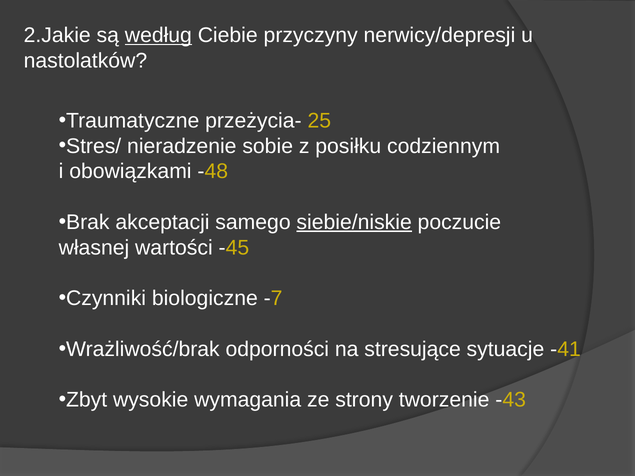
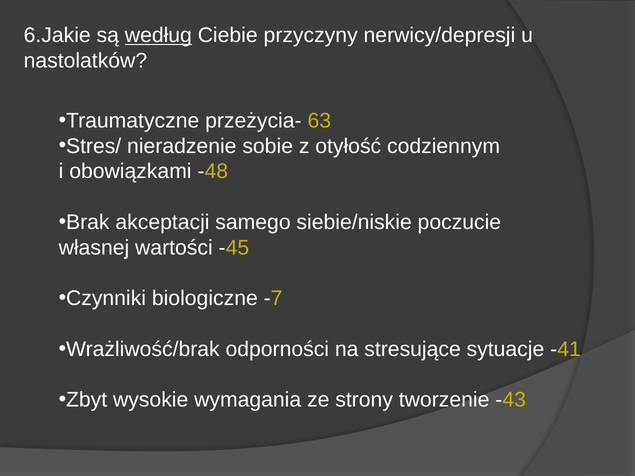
2.Jakie: 2.Jakie -> 6.Jakie
25: 25 -> 63
posiłku: posiłku -> otyłość
siebie/niskie underline: present -> none
